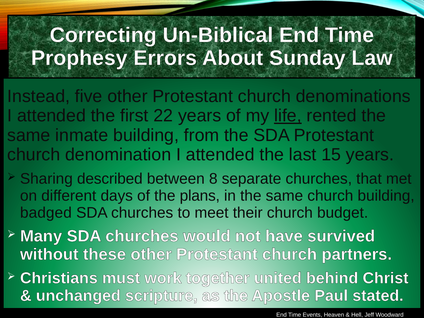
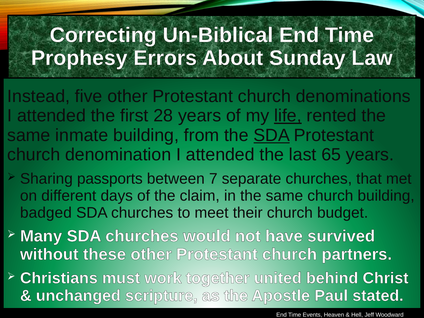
22: 22 -> 28
SDA at (272, 135) underline: none -> present
15: 15 -> 65
described: described -> passports
8: 8 -> 7
plans: plans -> claim
